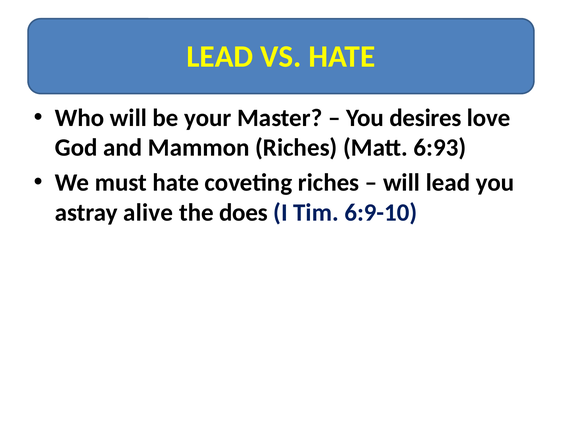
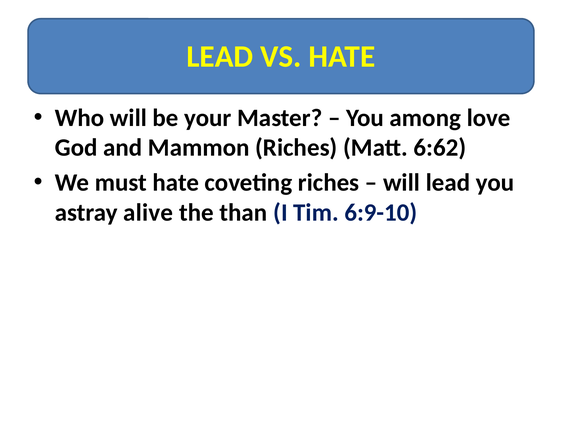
desires: desires -> among
6:93: 6:93 -> 6:62
does: does -> than
